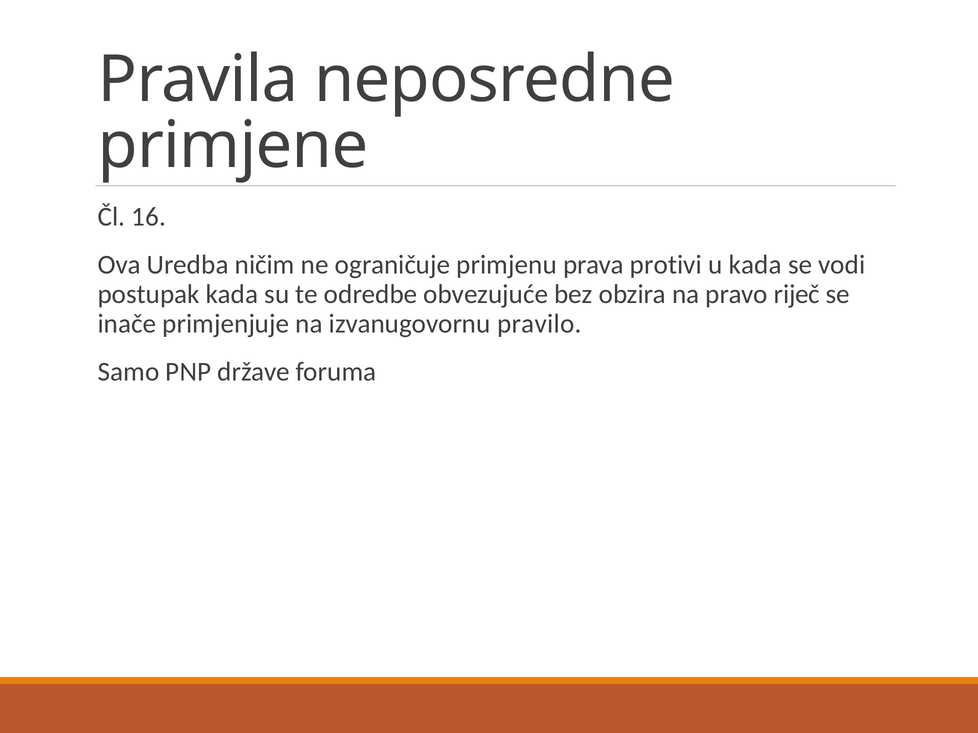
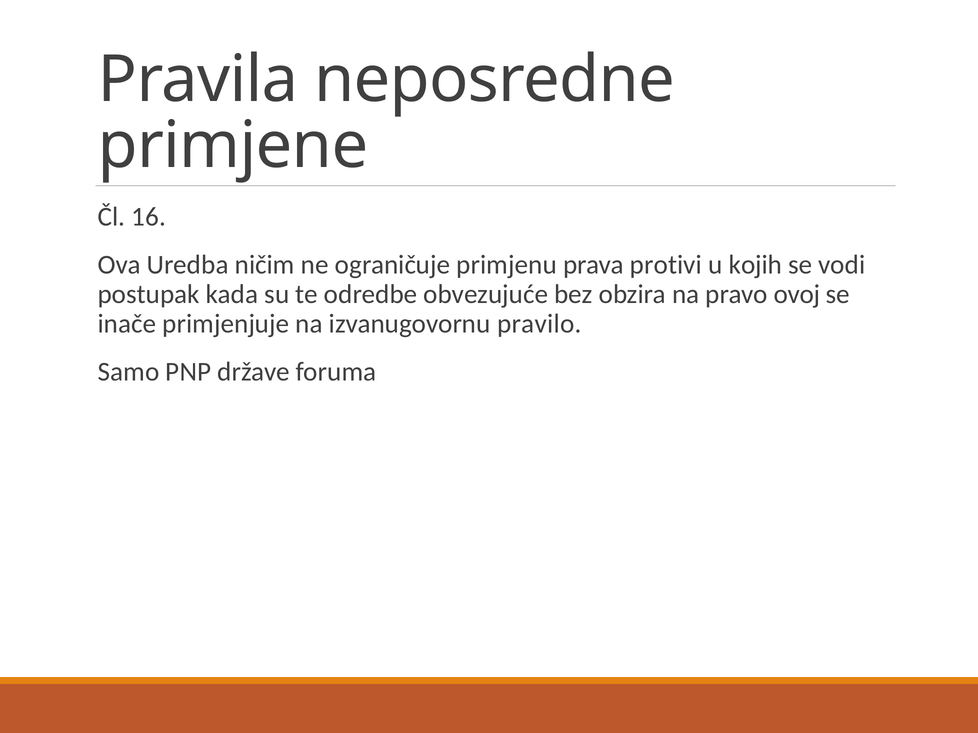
u kada: kada -> kojih
riječ: riječ -> ovoj
